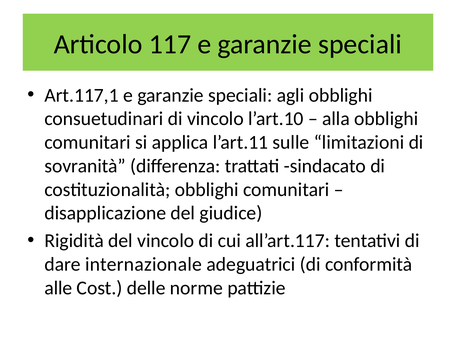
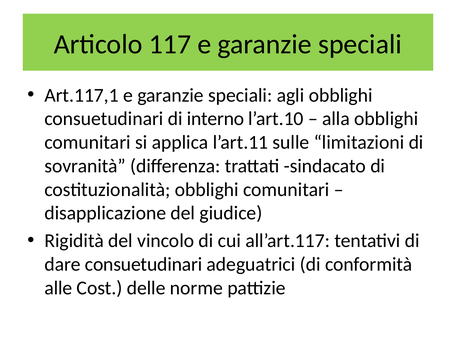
di vincolo: vincolo -> interno
dare internazionale: internazionale -> consuetudinari
